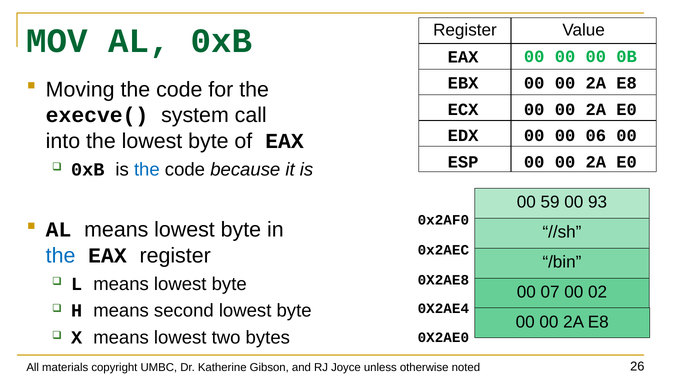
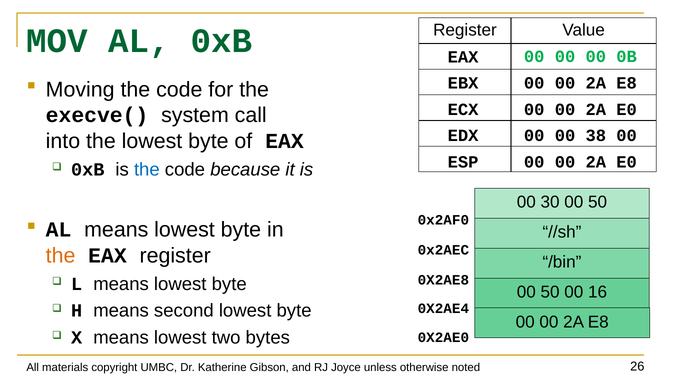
06: 06 -> 38
59: 59 -> 30
93 at (598, 202): 93 -> 50
the at (61, 255) colour: blue -> orange
07 at (550, 292): 07 -> 50
02: 02 -> 16
